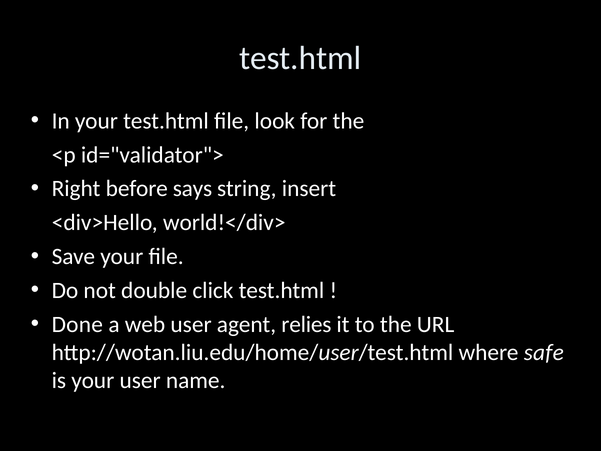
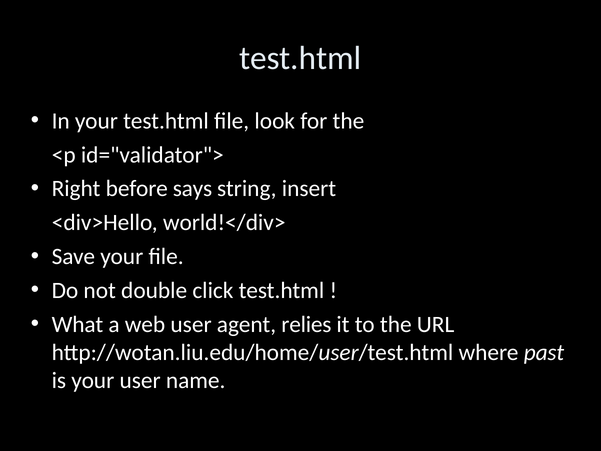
Done: Done -> What
safe: safe -> past
